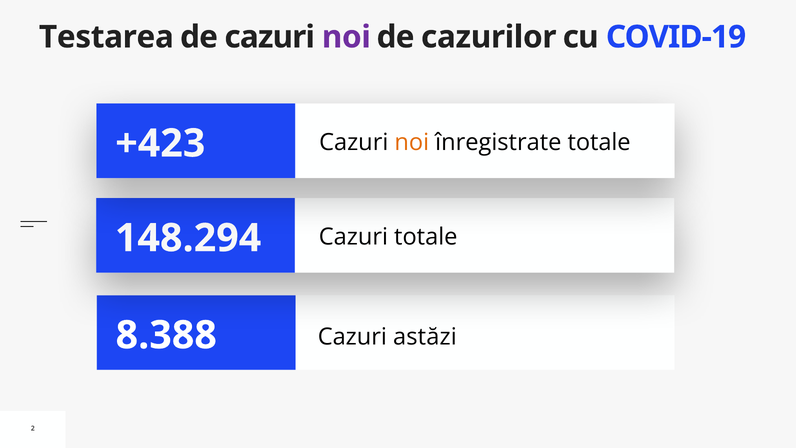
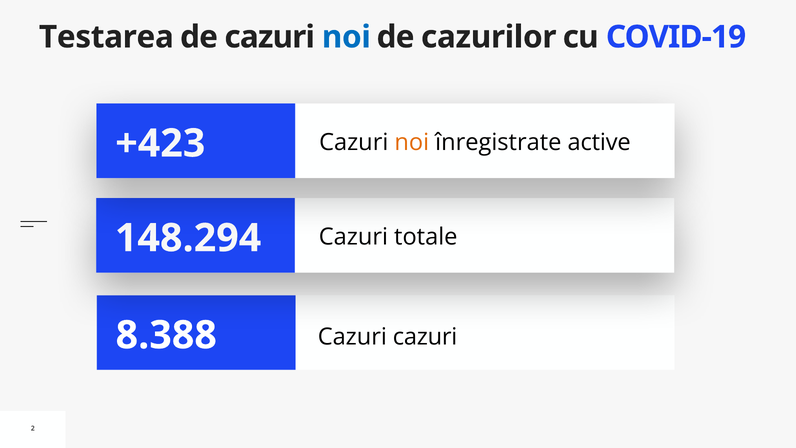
noi at (346, 37) colour: purple -> blue
înregistrate totale: totale -> active
Cazuri astăzi: astăzi -> cazuri
